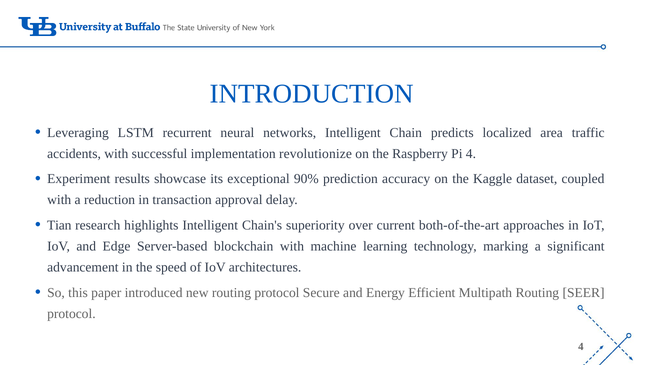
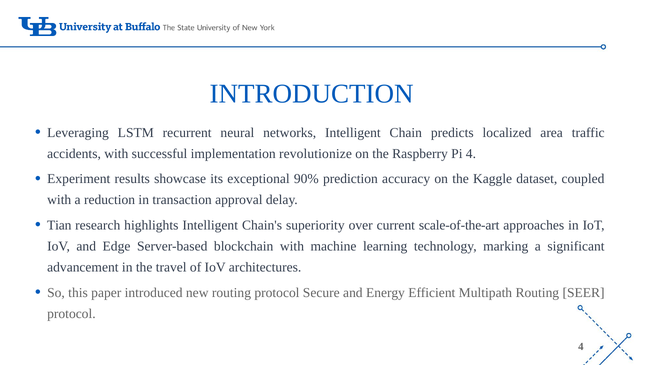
both-of-the-art: both-of-the-art -> scale-of-the-art
speed: speed -> travel
